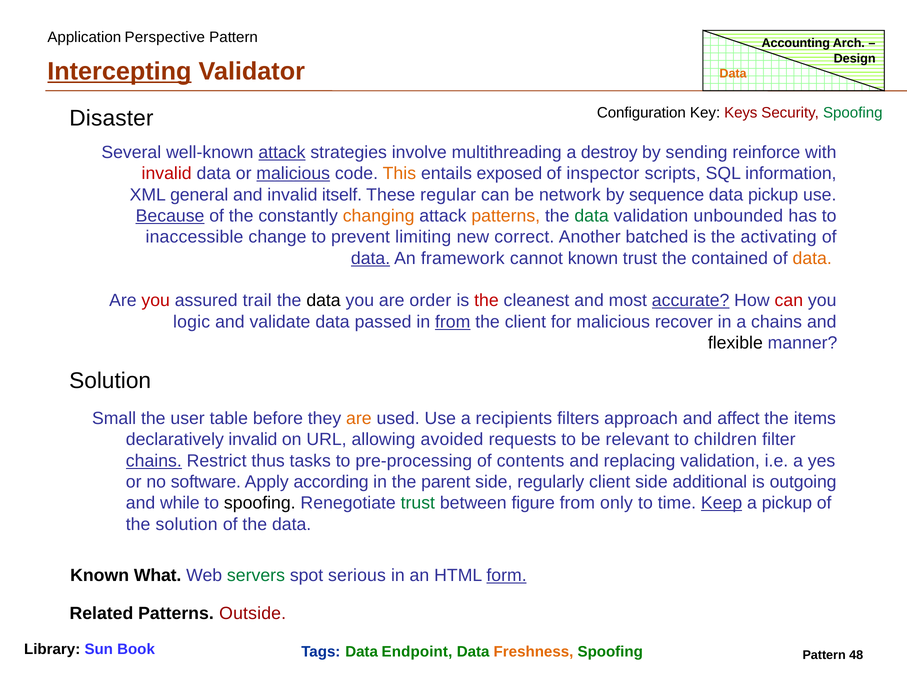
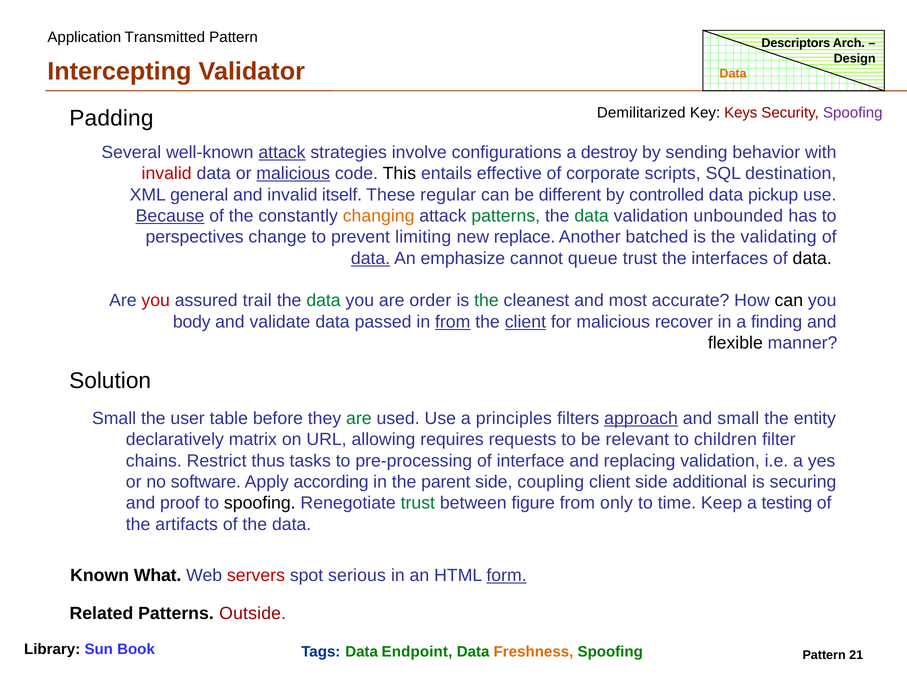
Perspective: Perspective -> Transmitted
Accounting: Accounting -> Descriptors
Intercepting underline: present -> none
Configuration: Configuration -> Demilitarized
Spoofing at (853, 113) colour: green -> purple
Disaster: Disaster -> Padding
multithreading: multithreading -> configurations
reinforce: reinforce -> behavior
This colour: orange -> black
exposed: exposed -> effective
inspector: inspector -> corporate
information: information -> destination
network: network -> different
sequence: sequence -> controlled
patterns at (506, 216) colour: orange -> green
inaccessible: inaccessible -> perspectives
correct: correct -> replace
activating: activating -> validating
framework: framework -> emphasize
cannot known: known -> queue
contained: contained -> interfaces
data at (812, 258) colour: orange -> black
data at (324, 301) colour: black -> green
the at (486, 301) colour: red -> green
accurate underline: present -> none
can at (789, 301) colour: red -> black
logic: logic -> body
client at (525, 322) underline: none -> present
a chains: chains -> finding
are at (359, 419) colour: orange -> green
recipients: recipients -> principles
approach underline: none -> present
and affect: affect -> small
items: items -> entity
declaratively invalid: invalid -> matrix
avoided: avoided -> requires
chains at (154, 461) underline: present -> none
contents: contents -> interface
regularly: regularly -> coupling
outgoing: outgoing -> securing
while: while -> proof
Keep underline: present -> none
a pickup: pickup -> testing
the solution: solution -> artifacts
servers colour: green -> red
48: 48 -> 21
